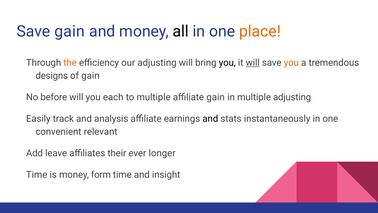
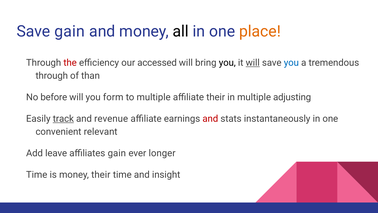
the colour: orange -> red
our adjusting: adjusting -> accessed
you at (291, 63) colour: orange -> blue
designs at (52, 76): designs -> through
of gain: gain -> than
each: each -> form
affiliate gain: gain -> their
track underline: none -> present
analysis: analysis -> revenue
and at (210, 119) colour: black -> red
affiliates their: their -> gain
money form: form -> their
